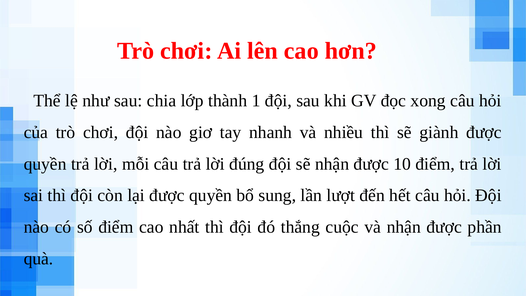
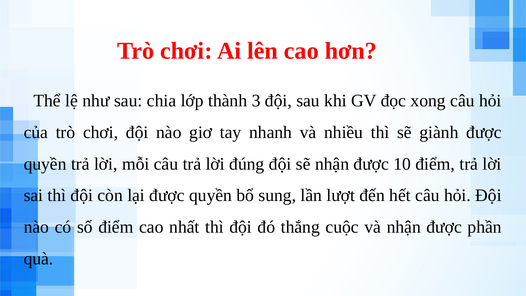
1: 1 -> 3
